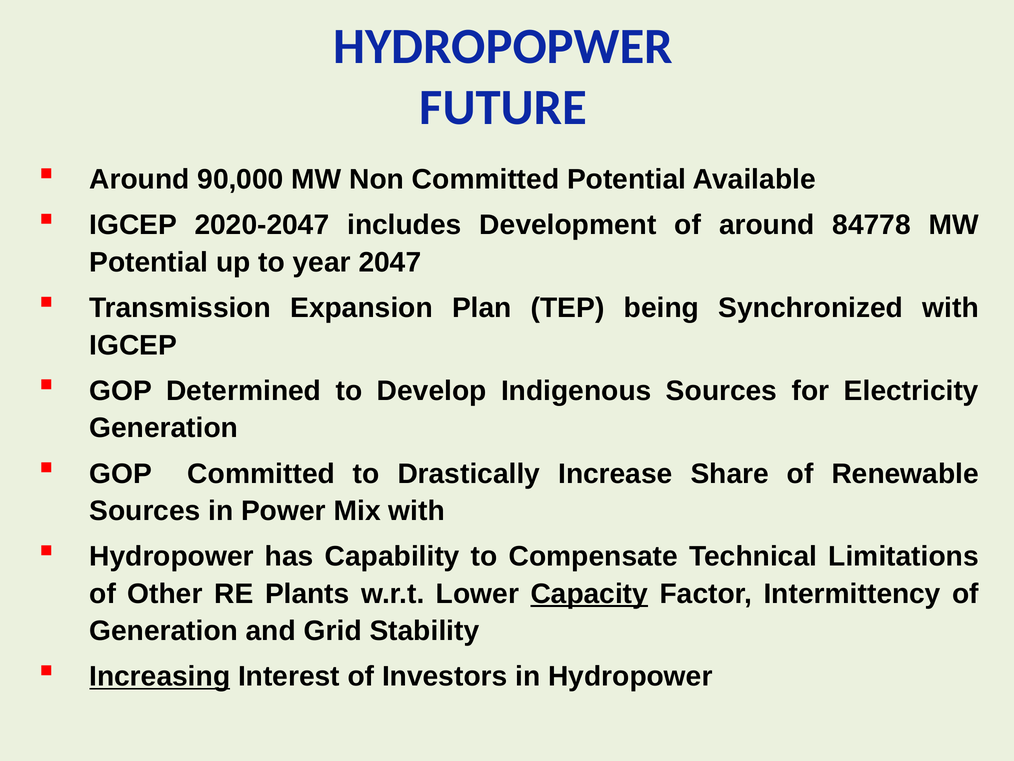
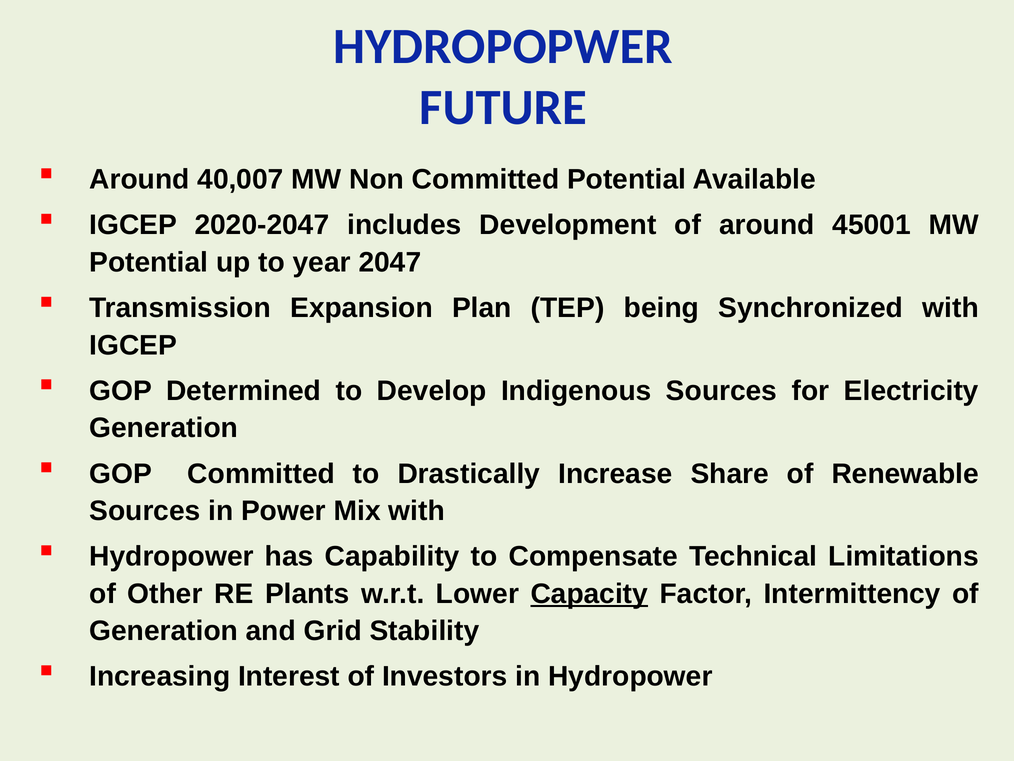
90,000: 90,000 -> 40,007
84778: 84778 -> 45001
Increasing underline: present -> none
